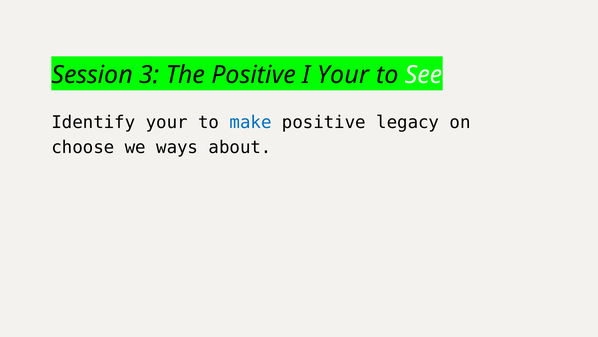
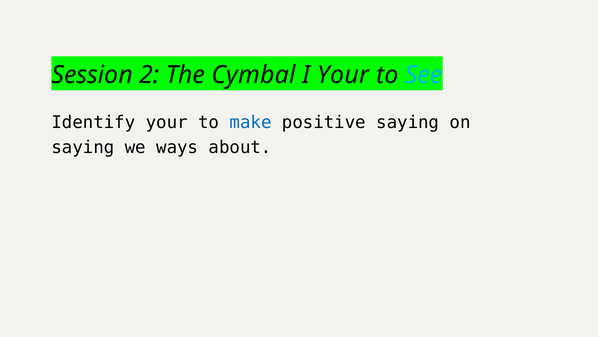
3: 3 -> 2
The Positive: Positive -> Cymbal
See colour: white -> light blue
positive legacy: legacy -> saying
choose at (83, 147): choose -> saying
